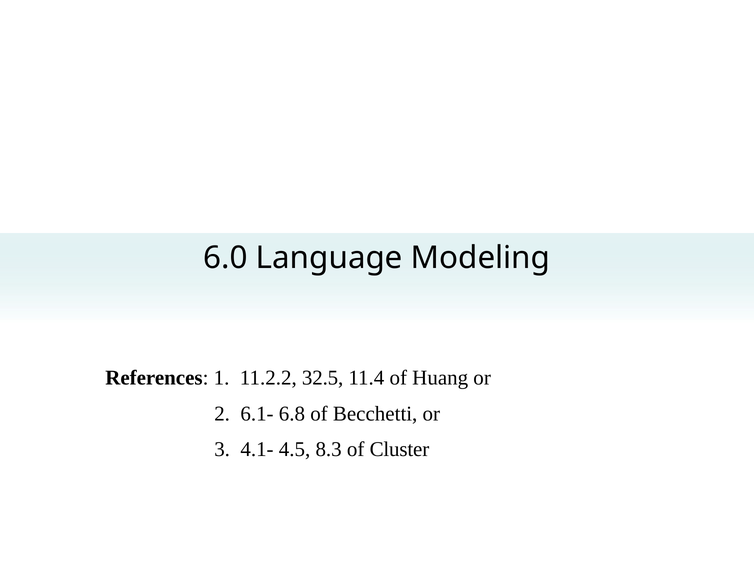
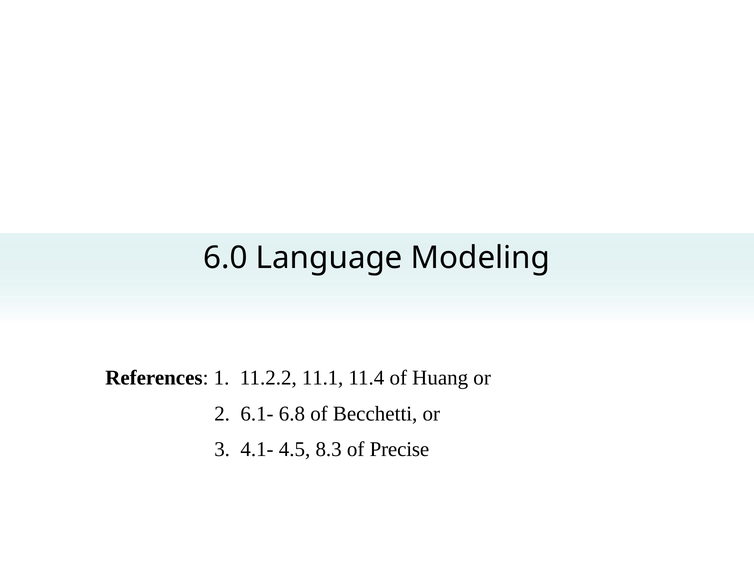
32.5: 32.5 -> 11.1
Cluster: Cluster -> Precise
